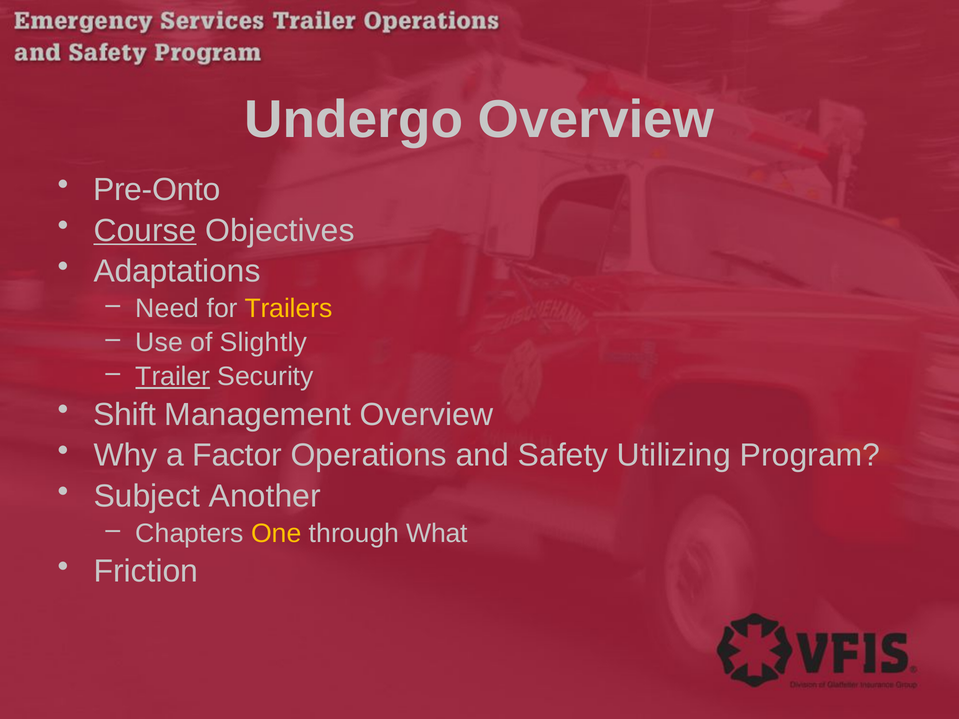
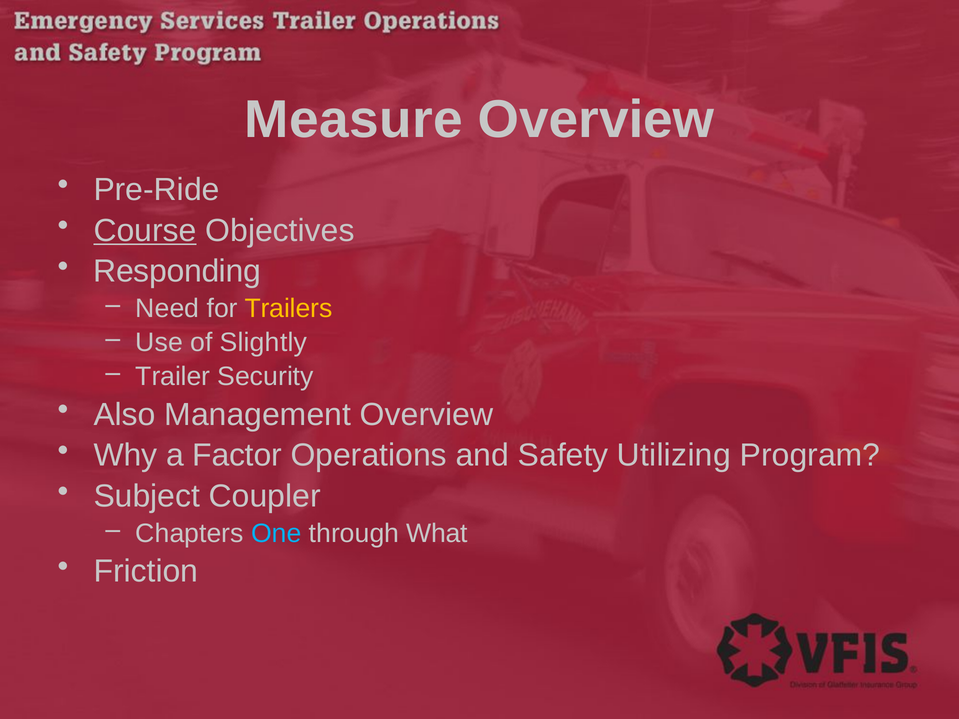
Undergo: Undergo -> Measure
Pre-Onto: Pre-Onto -> Pre-Ride
Adaptations: Adaptations -> Responding
Trailer underline: present -> none
Shift: Shift -> Also
Another: Another -> Coupler
One colour: yellow -> light blue
